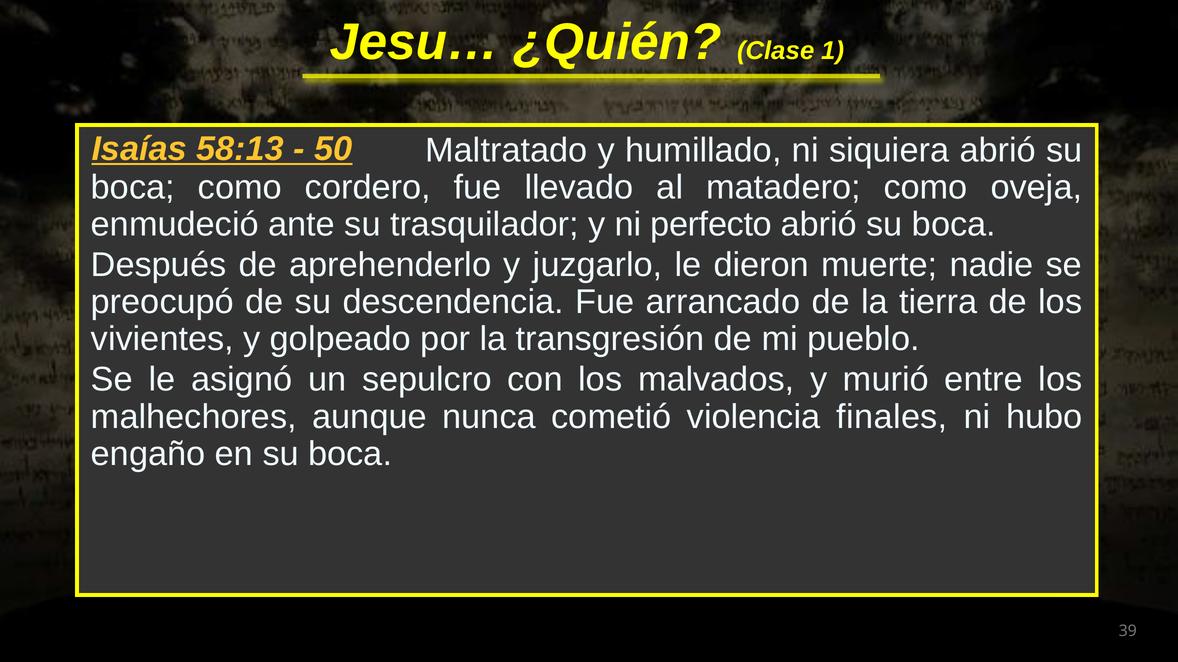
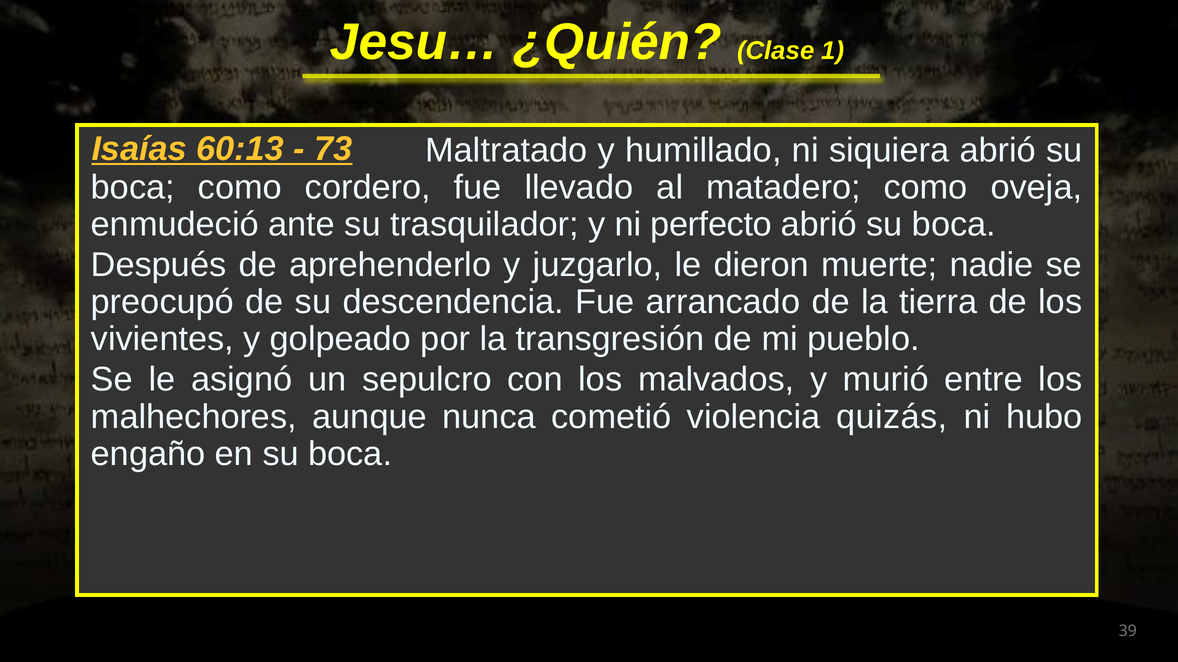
58:13: 58:13 -> 60:13
50: 50 -> 73
finales: finales -> quizás
